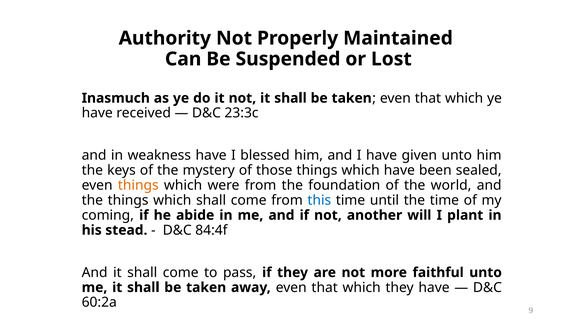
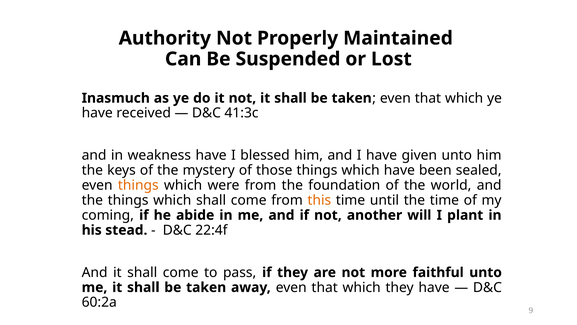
23:3c: 23:3c -> 41:3c
this colour: blue -> orange
84:4f: 84:4f -> 22:4f
